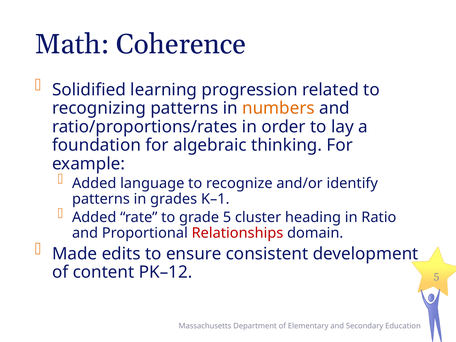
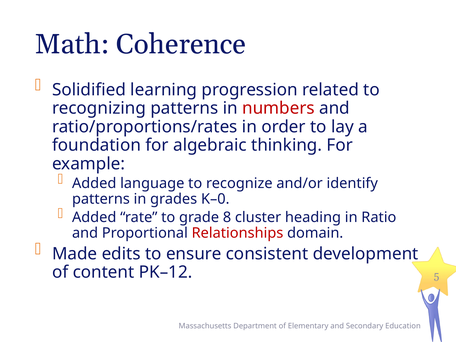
numbers colour: orange -> red
K–1: K–1 -> K–0
grade 5: 5 -> 8
